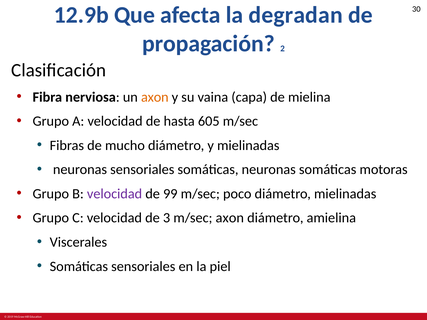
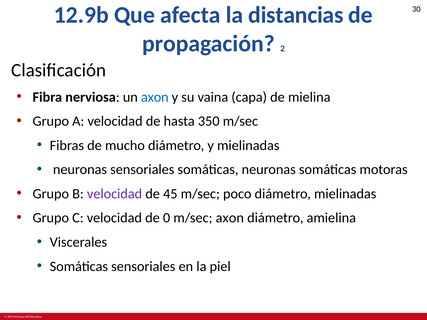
degradan: degradan -> distancias
axon at (155, 97) colour: orange -> blue
605: 605 -> 350
99: 99 -> 45
3: 3 -> 0
